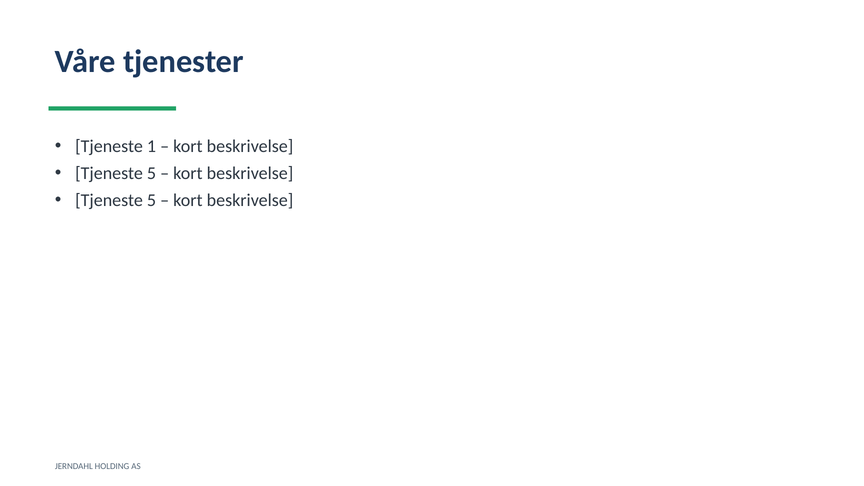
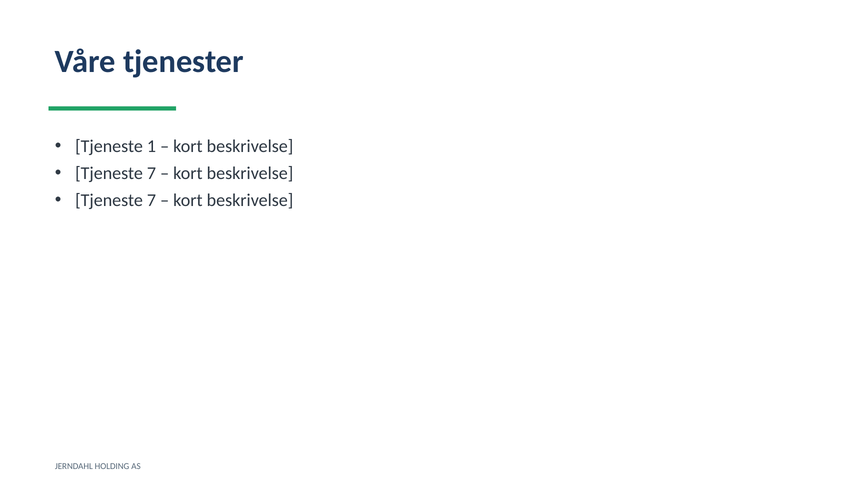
5 at (151, 173): 5 -> 7
5 at (151, 200): 5 -> 7
